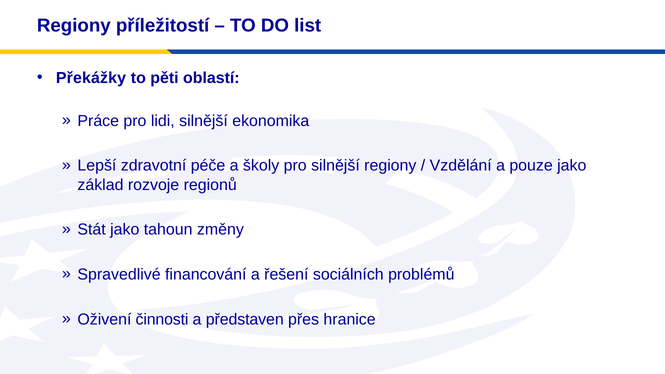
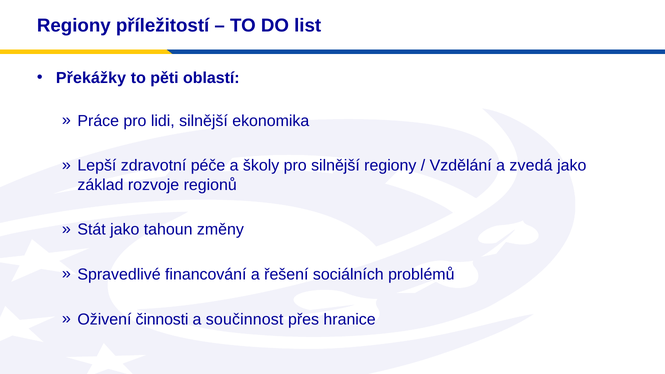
pouze: pouze -> zvedá
představen: představen -> součinnost
